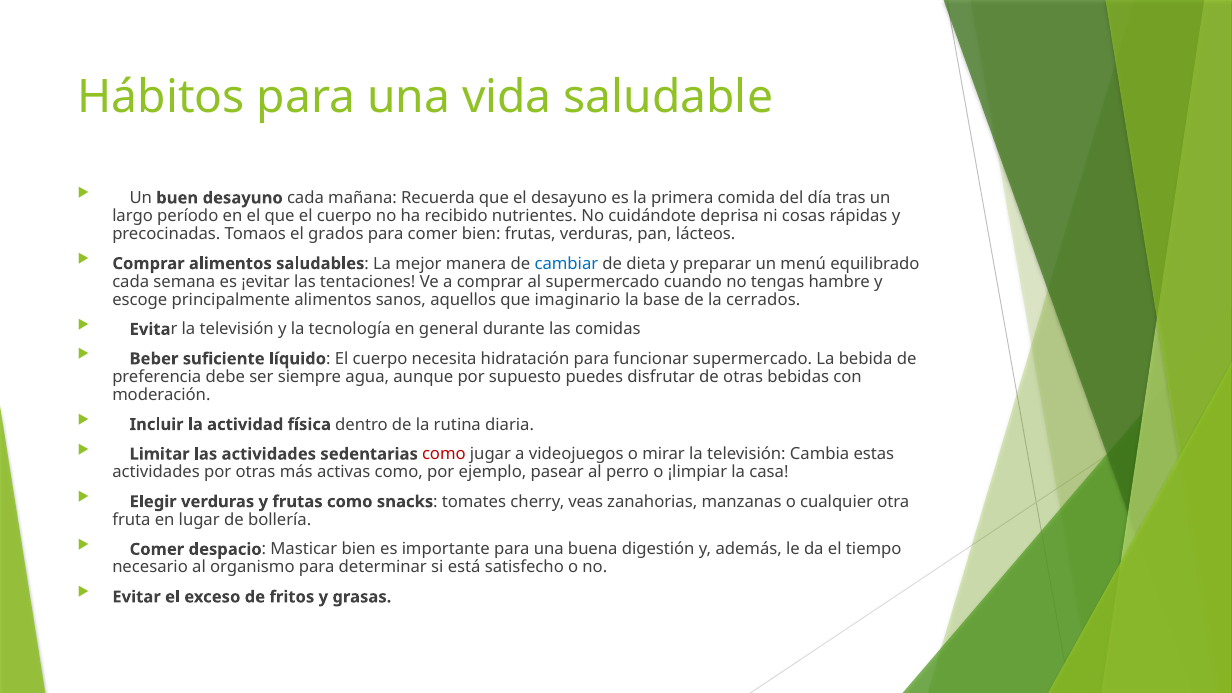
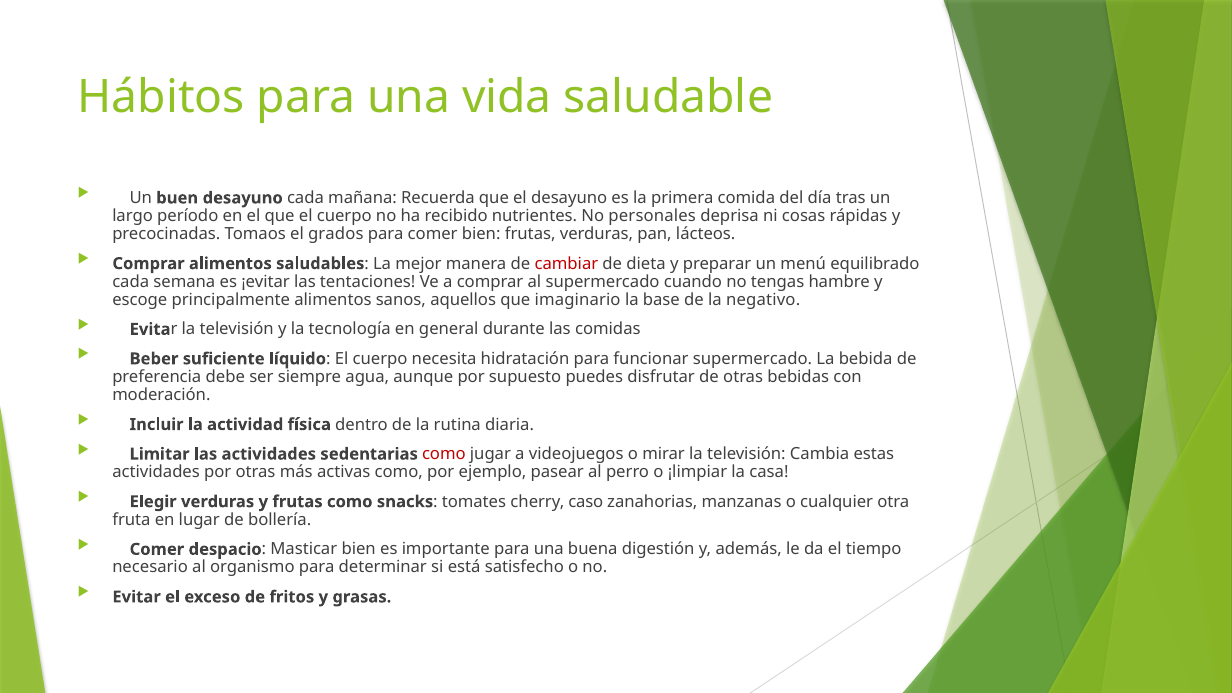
cuidándote: cuidándote -> personales
cambiar colour: blue -> red
cerrados: cerrados -> negativo
veas: veas -> caso
